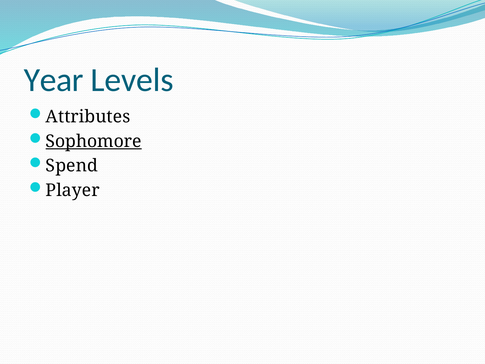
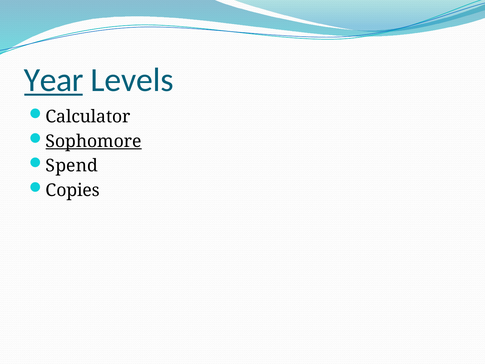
Year underline: none -> present
Attributes: Attributes -> Calculator
Player: Player -> Copies
